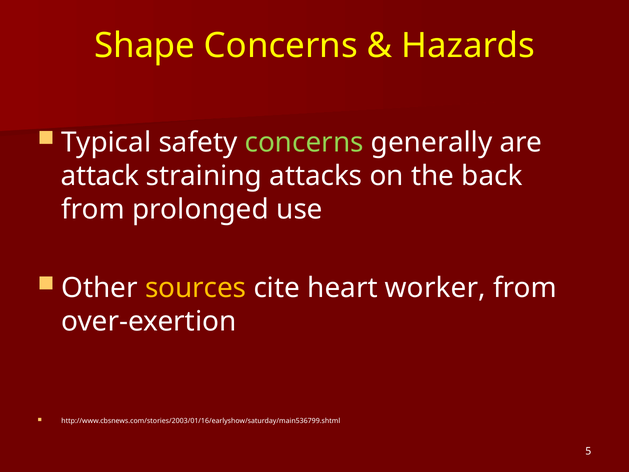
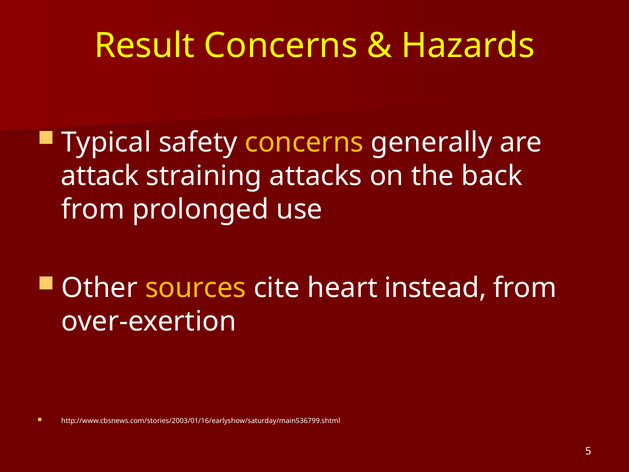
Shape: Shape -> Result
concerns at (304, 142) colour: light green -> yellow
worker: worker -> instead
